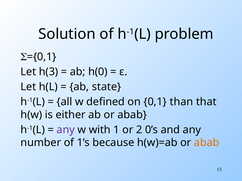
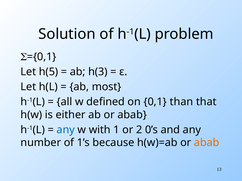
h(3: h(3 -> h(5
h(0: h(0 -> h(3
state: state -> most
any at (66, 130) colour: purple -> blue
